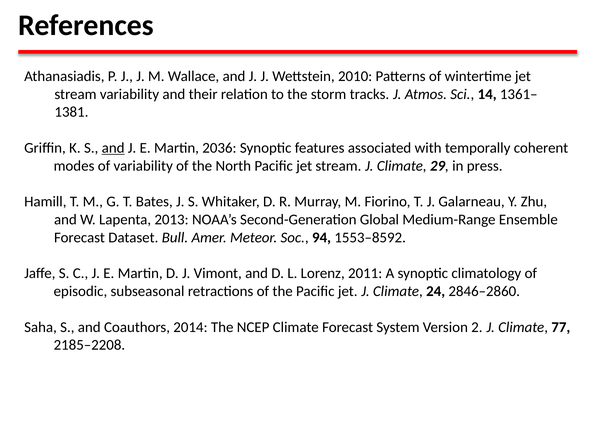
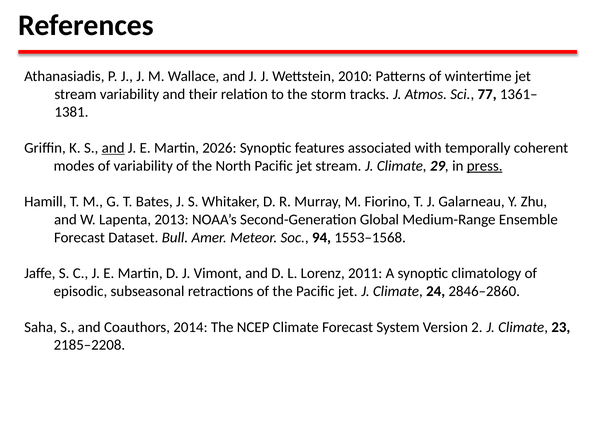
14: 14 -> 77
2036: 2036 -> 2026
press underline: none -> present
1553–8592: 1553–8592 -> 1553–1568
77: 77 -> 23
